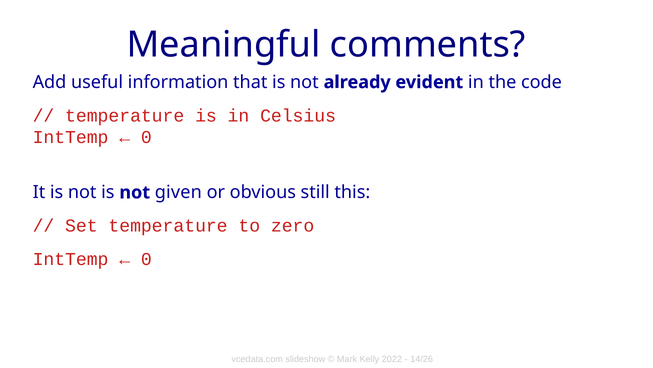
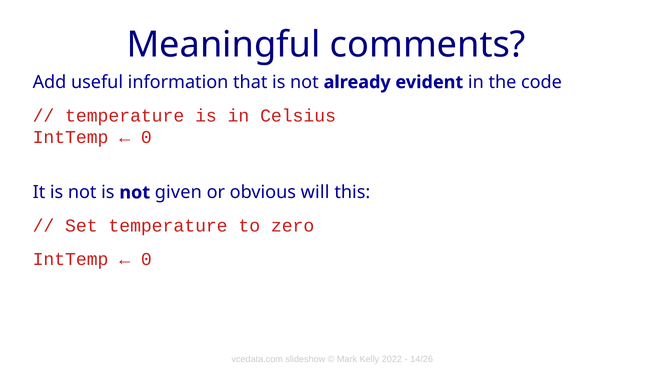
still: still -> will
